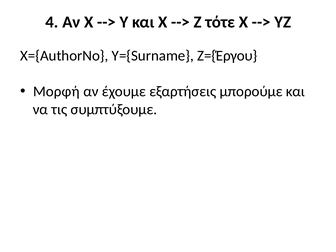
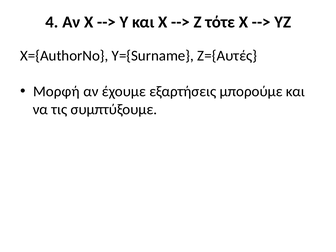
Z={Έργου: Z={Έργου -> Z={Αυτές
